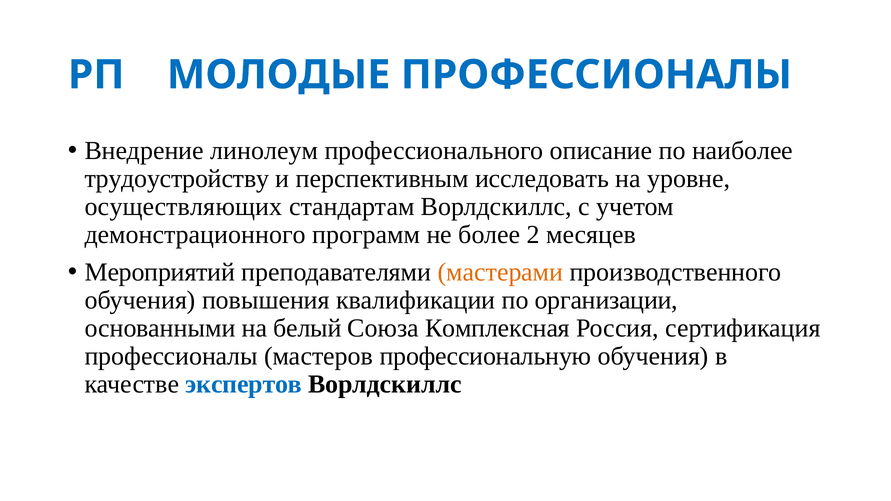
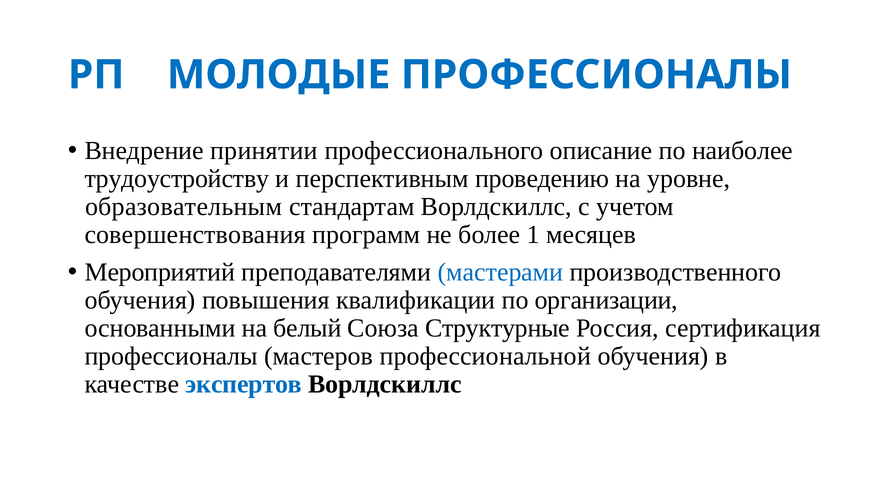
линолеум: линолеум -> принятии
исследовать: исследовать -> проведению
осуществляющих: осуществляющих -> образовательным
демонстрационного: демонстрационного -> совершенствования
2: 2 -> 1
мастерами colour: orange -> blue
Комплексная: Комплексная -> Структурные
профессиональную: профессиональную -> профессиональной
